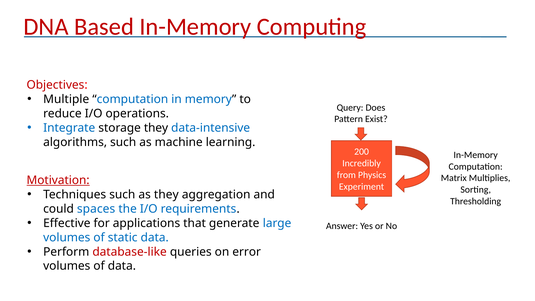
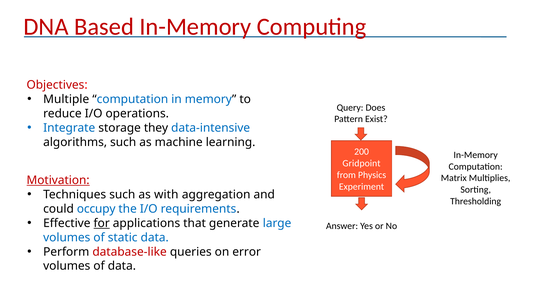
Incredibly: Incredibly -> Gridpoint
as they: they -> with
spaces: spaces -> occupy
for underline: none -> present
